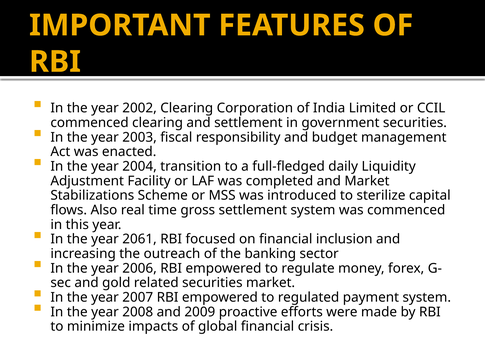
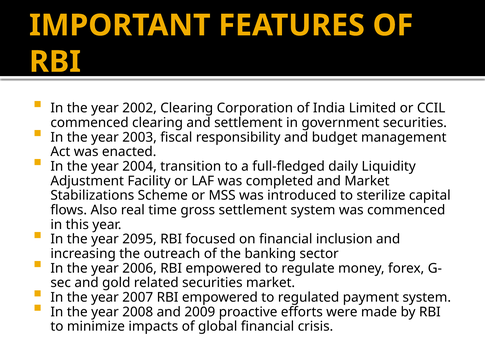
2061: 2061 -> 2095
